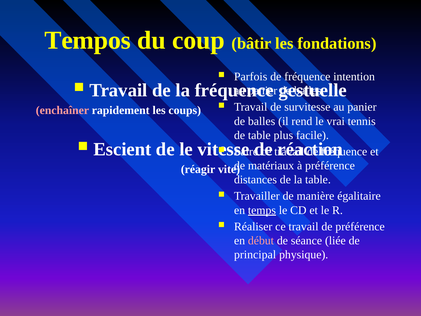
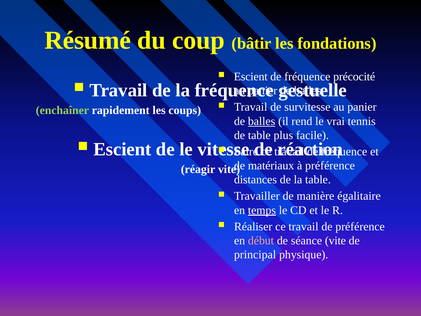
Tempos: Tempos -> Résumé
Parfois at (251, 77): Parfois -> Escient
intention: intention -> précocité
enchaîner colour: pink -> light green
balles at (262, 121) underline: none -> present
séance liée: liée -> vite
